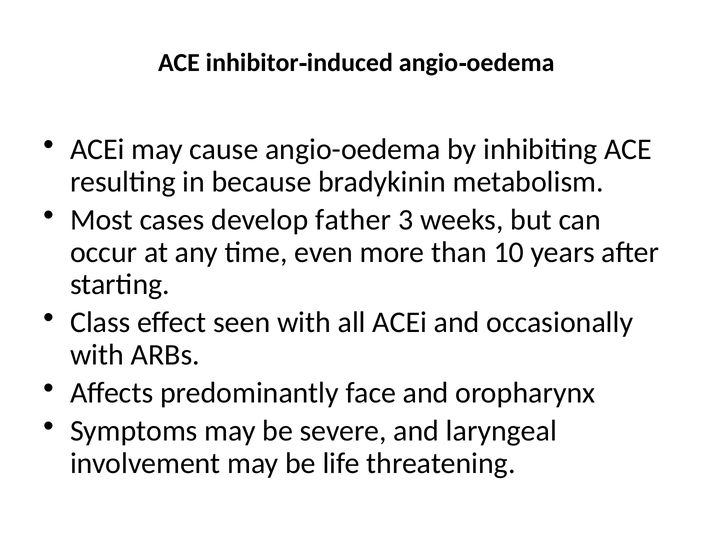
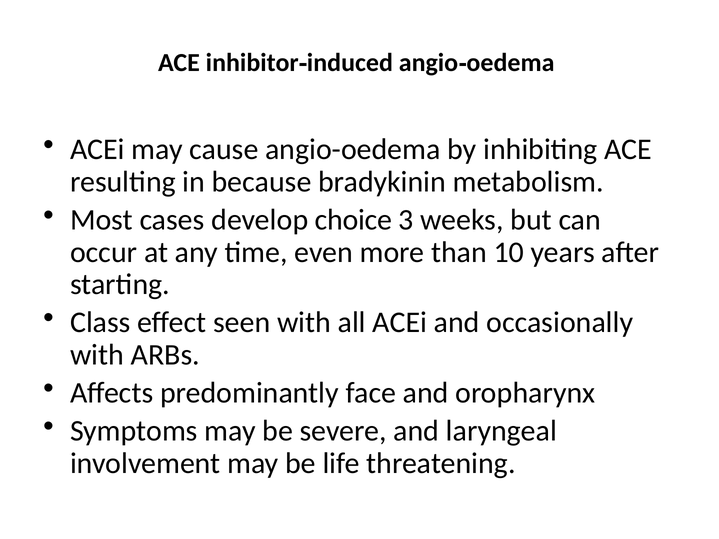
father: father -> choice
